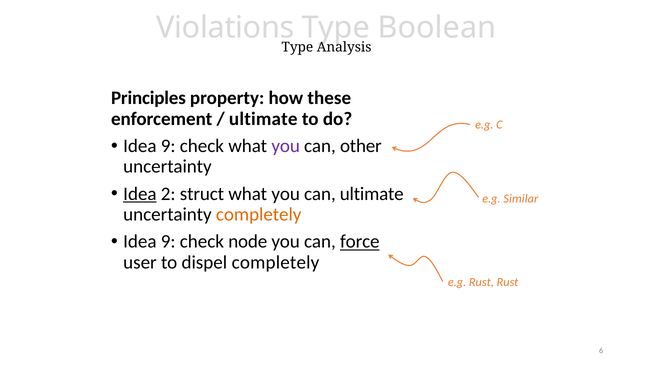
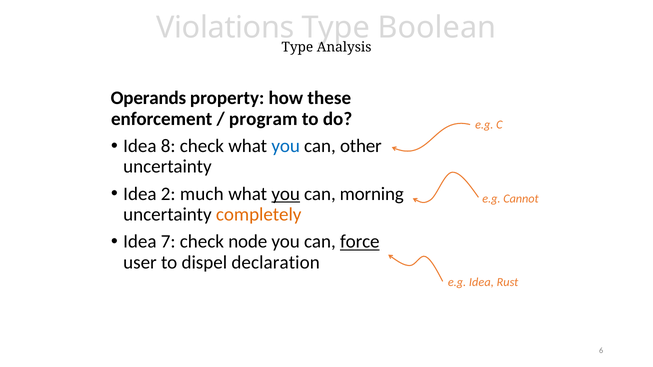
Principles: Principles -> Operands
ultimate at (263, 119): ultimate -> program
9 at (168, 146): 9 -> 8
you at (286, 146) colour: purple -> blue
Idea at (140, 194) underline: present -> none
struct: struct -> much
you at (286, 194) underline: none -> present
can ultimate: ultimate -> morning
Similar: Similar -> Cannot
9 at (168, 242): 9 -> 7
dispel completely: completely -> declaration
e.g Rust: Rust -> Idea
